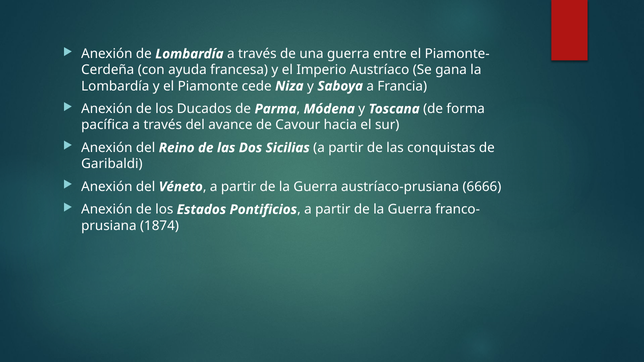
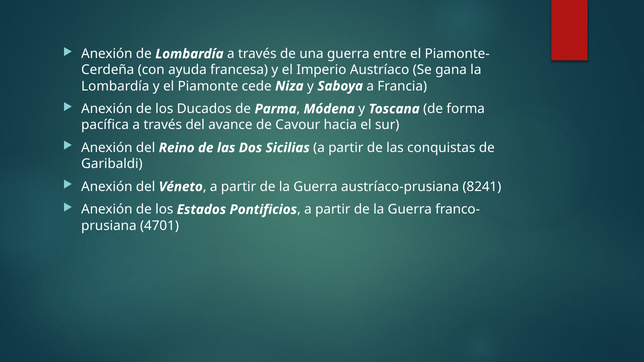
6666: 6666 -> 8241
1874: 1874 -> 4701
